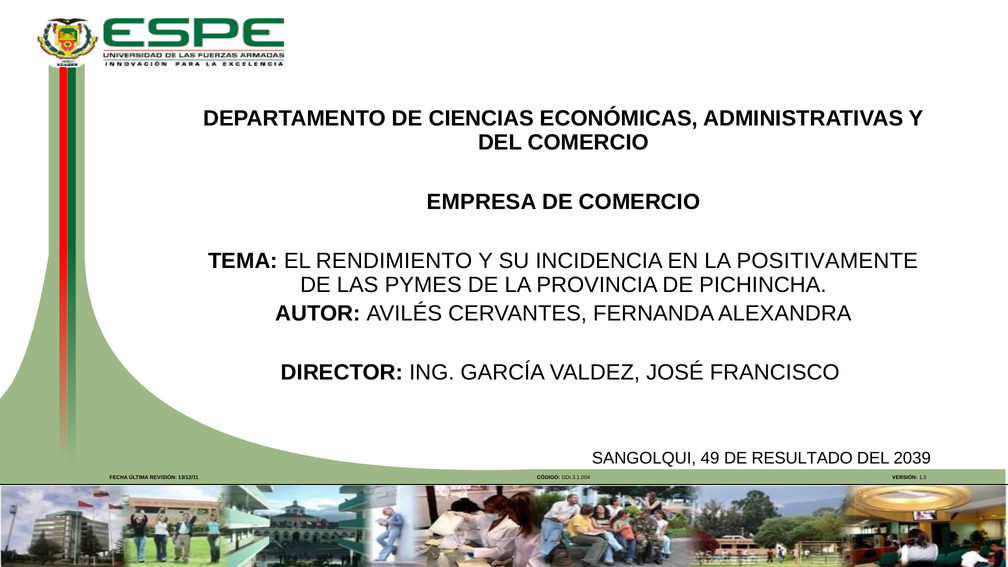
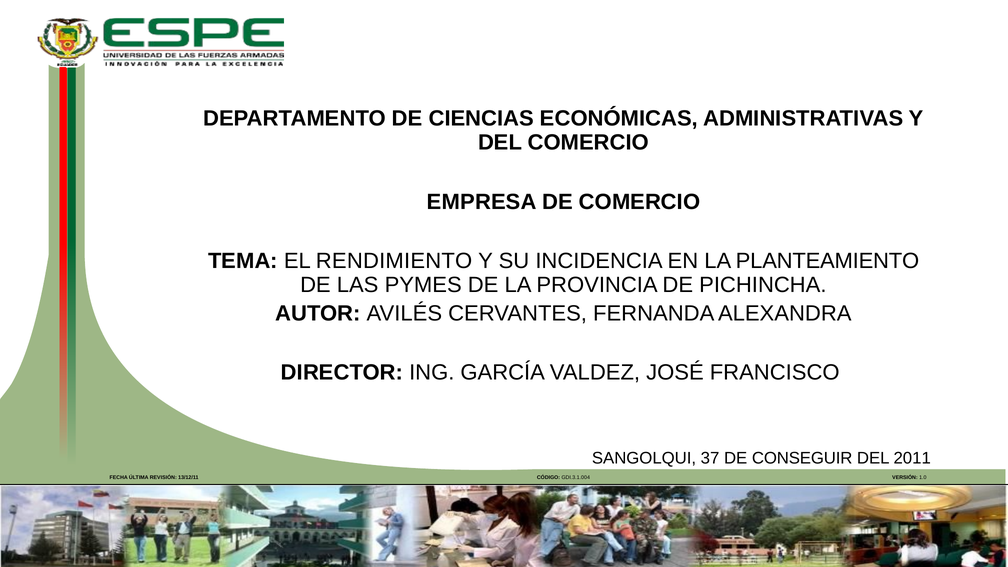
POSITIVAMENTE: POSITIVAMENTE -> PLANTEAMIENTO
49: 49 -> 37
RESULTADO: RESULTADO -> CONSEGUIR
2039: 2039 -> 2011
